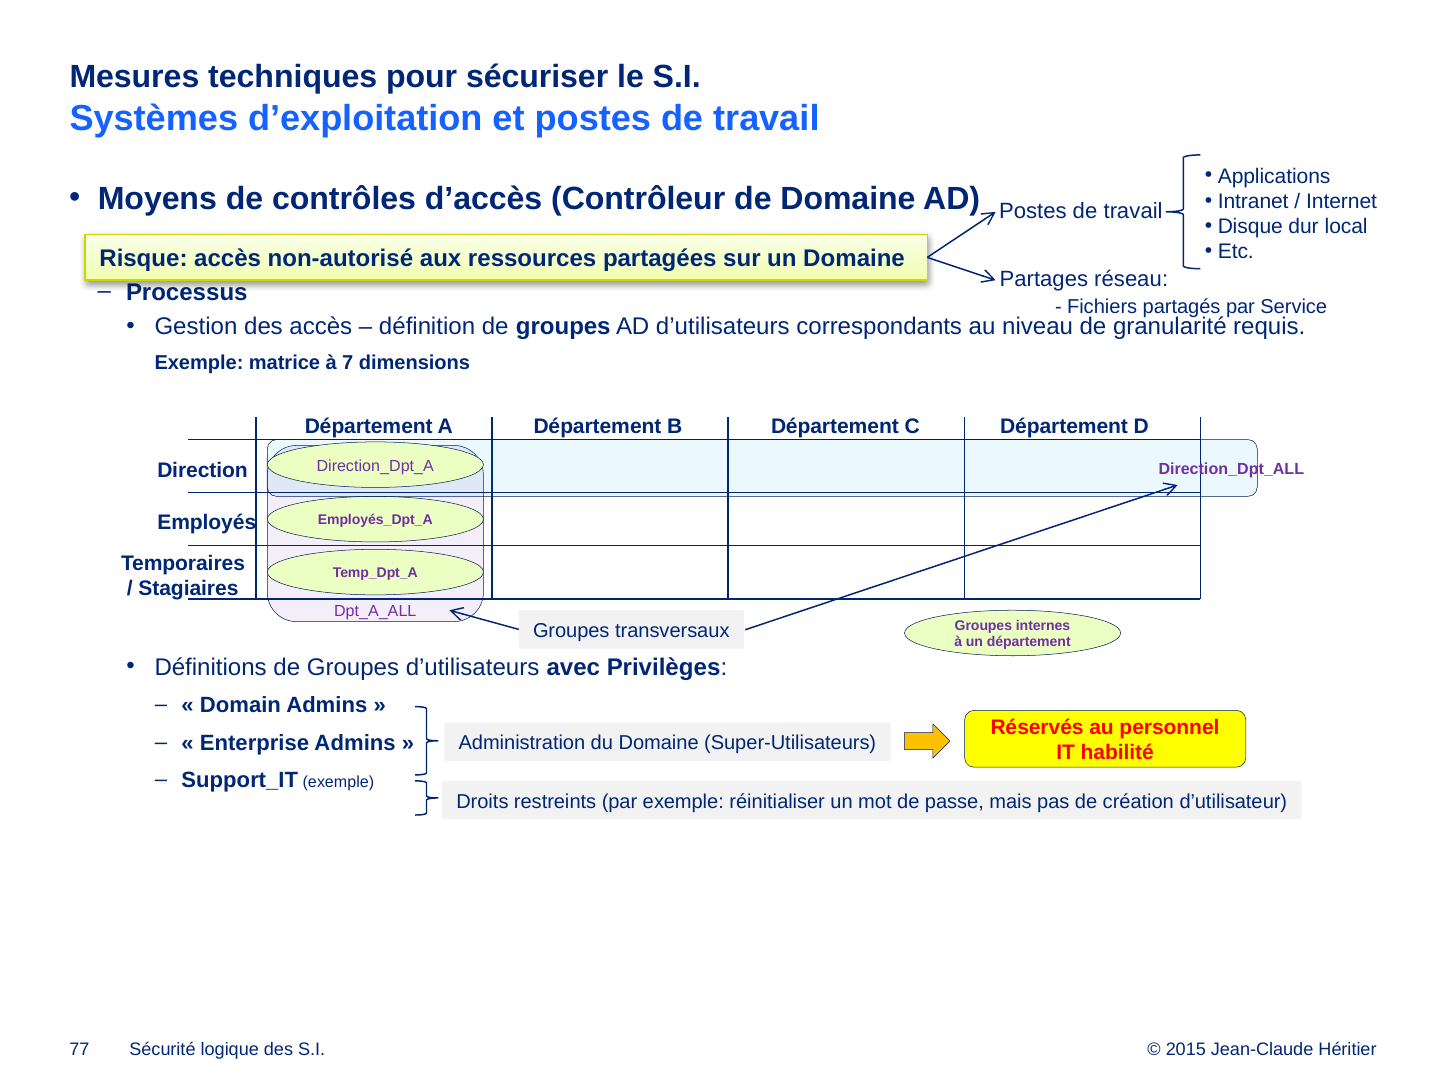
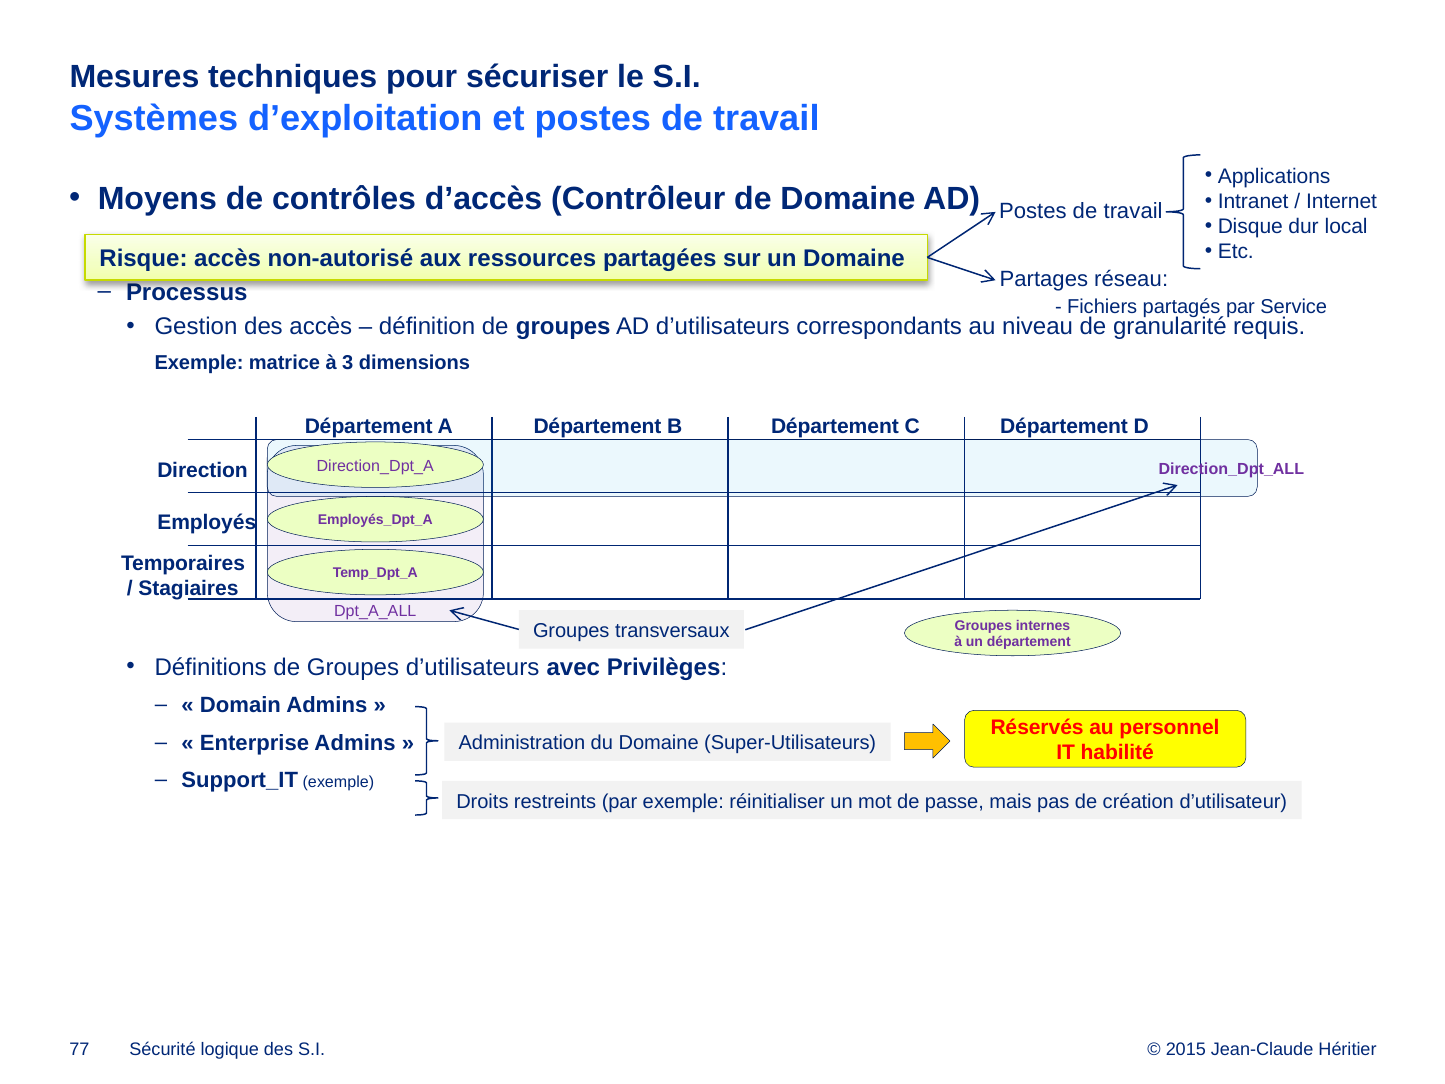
7: 7 -> 3
